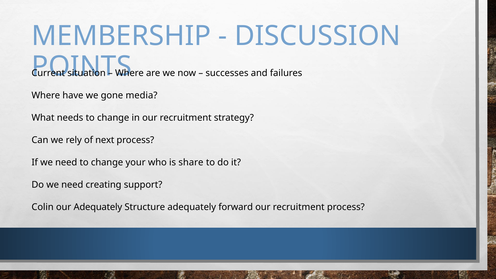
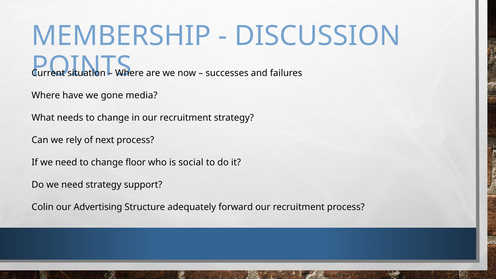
your: your -> floor
share: share -> social
need creating: creating -> strategy
our Adequately: Adequately -> Advertising
